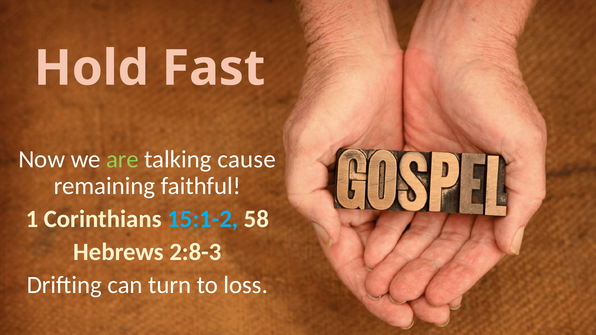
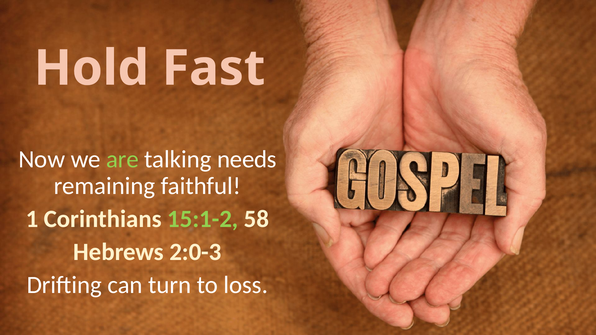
cause: cause -> needs
15:1-2 colour: light blue -> light green
2:8-3: 2:8-3 -> 2:0-3
